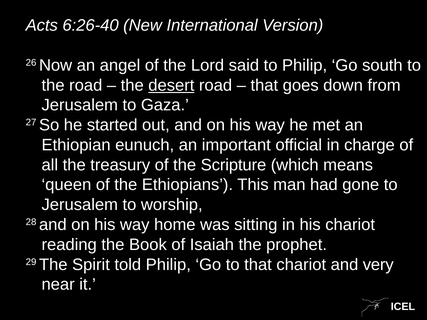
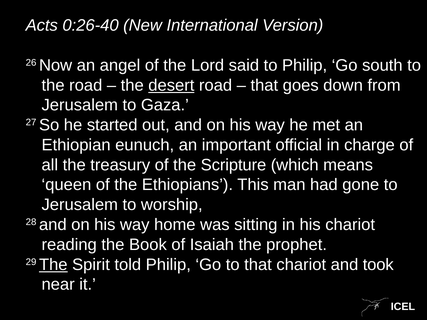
6:26-40: 6:26-40 -> 0:26-40
The at (53, 265) underline: none -> present
very: very -> took
